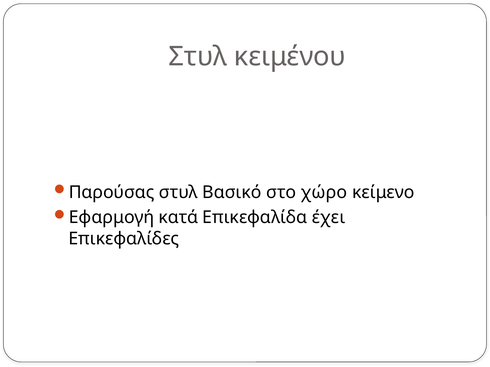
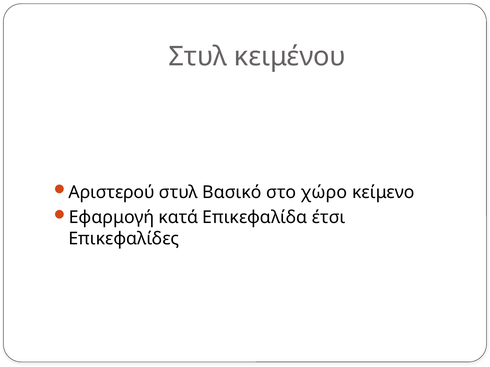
Παρούσας: Παρούσας -> Αριστερού
έχει: έχει -> έτσι
